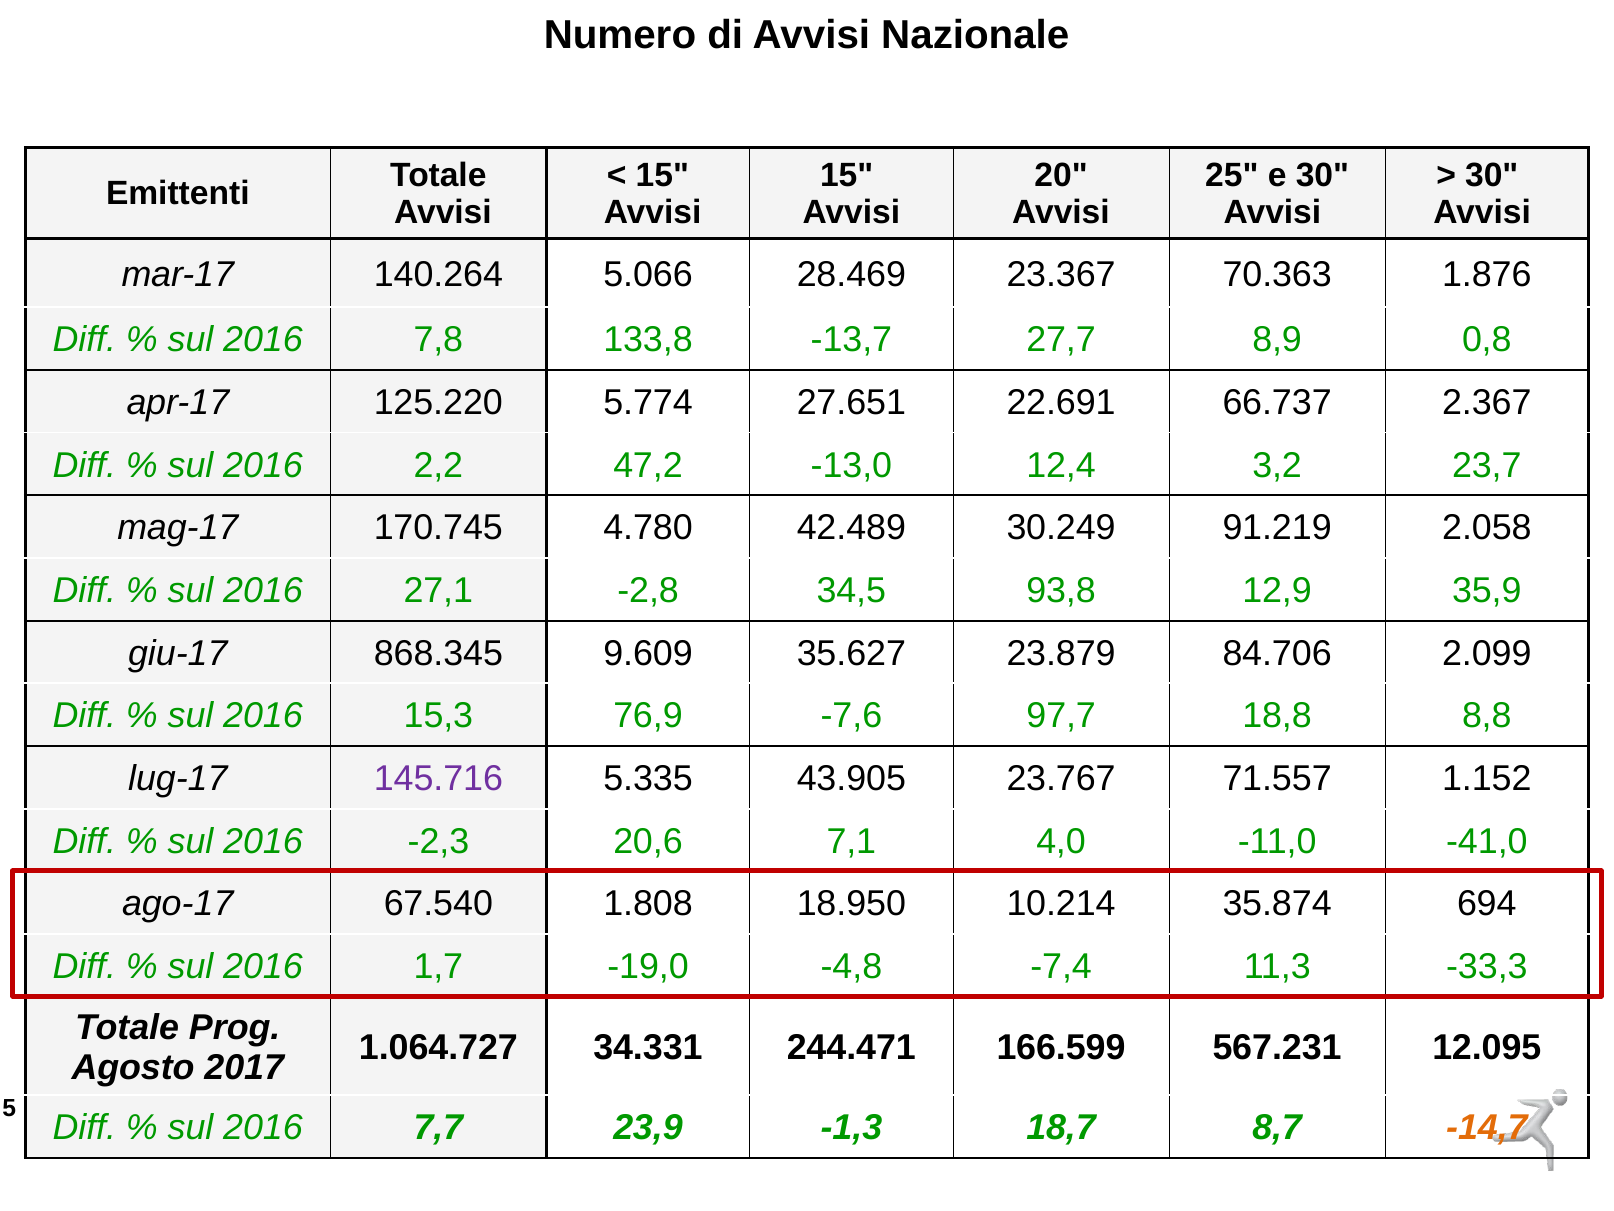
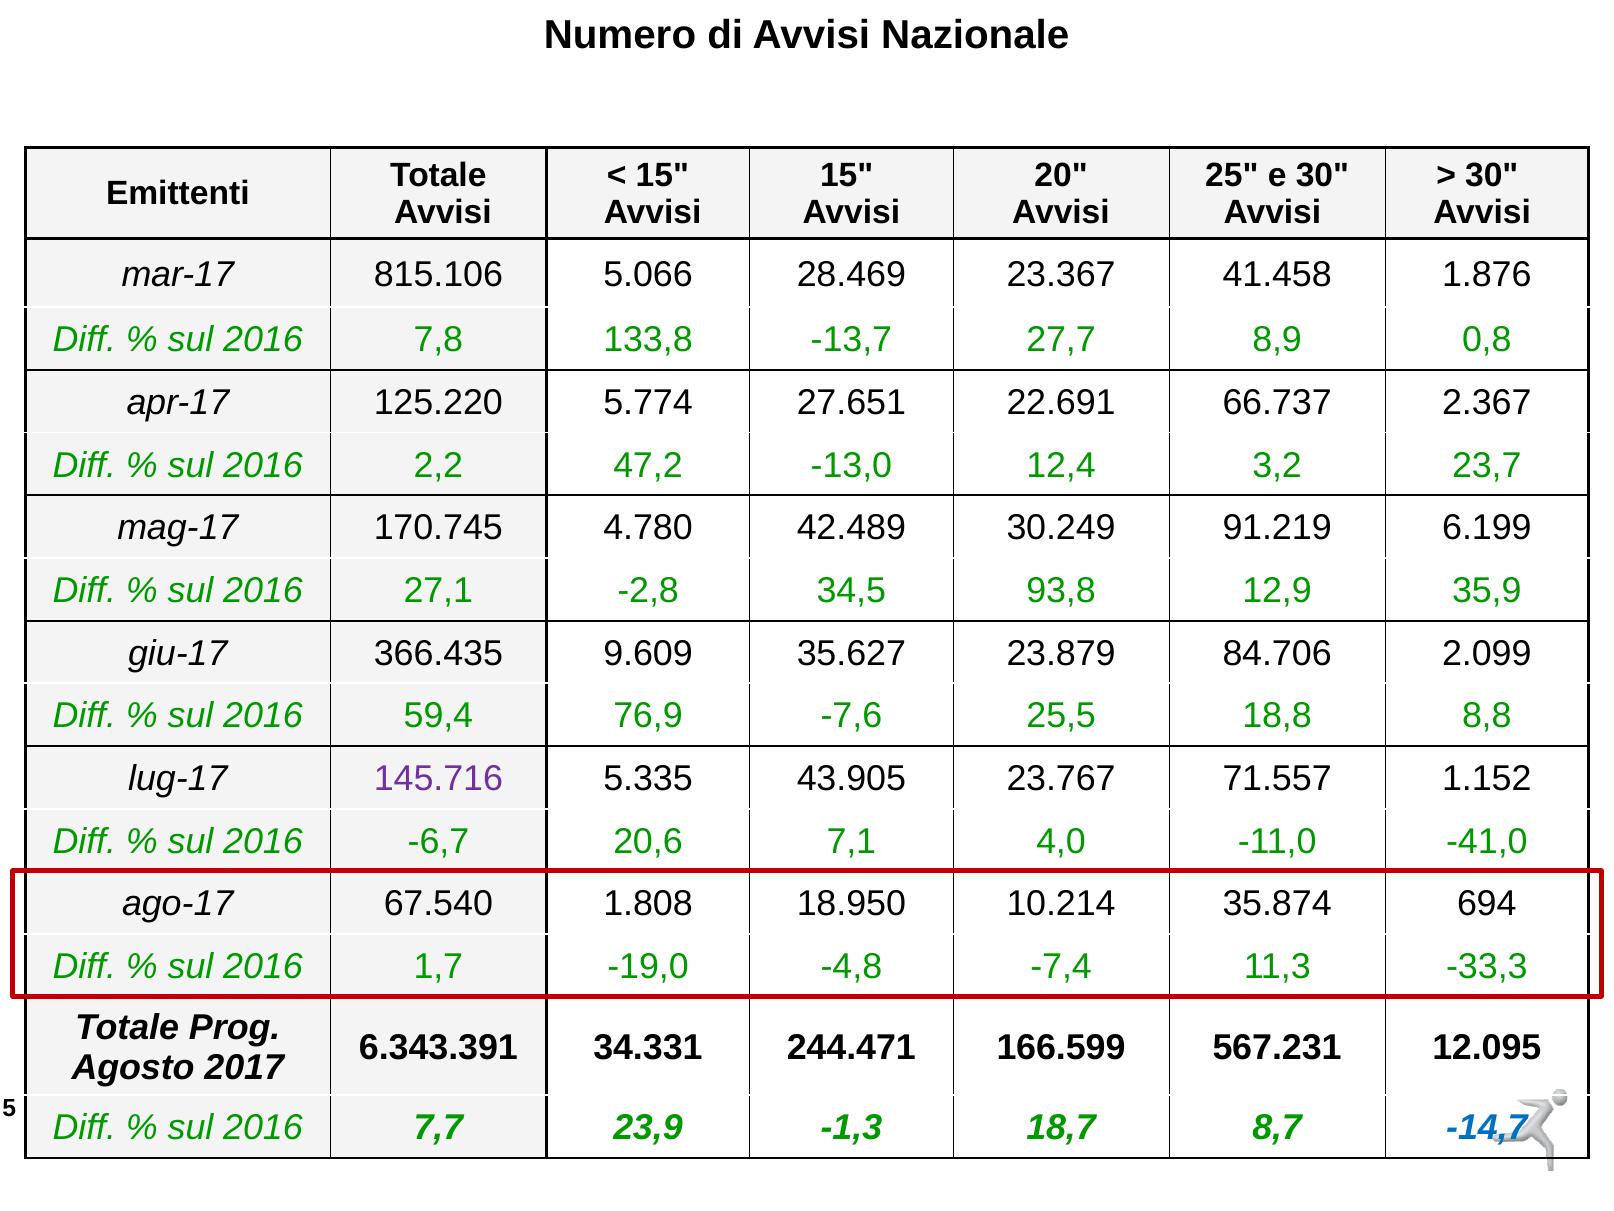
140.264: 140.264 -> 815.106
70.363: 70.363 -> 41.458
2.058: 2.058 -> 6.199
868.345: 868.345 -> 366.435
15,3: 15,3 -> 59,4
97,7: 97,7 -> 25,5
-2,3: -2,3 -> -6,7
1.064.727: 1.064.727 -> 6.343.391
-14,7 colour: orange -> blue
